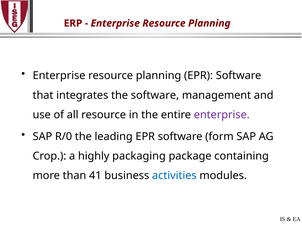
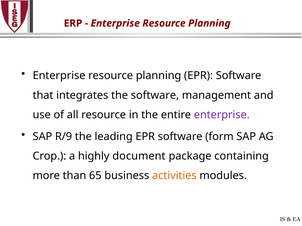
R/0: R/0 -> R/9
packaging: packaging -> document
41: 41 -> 65
activities colour: blue -> orange
